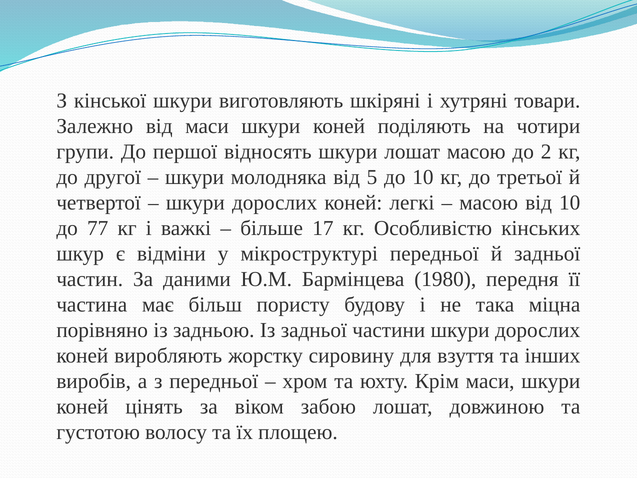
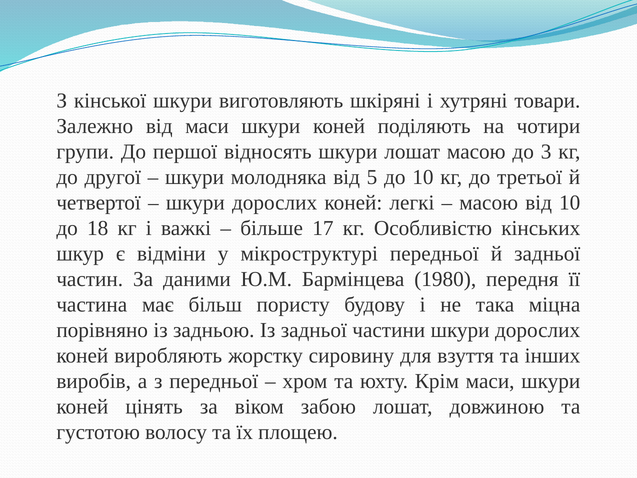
2: 2 -> 3
77: 77 -> 18
